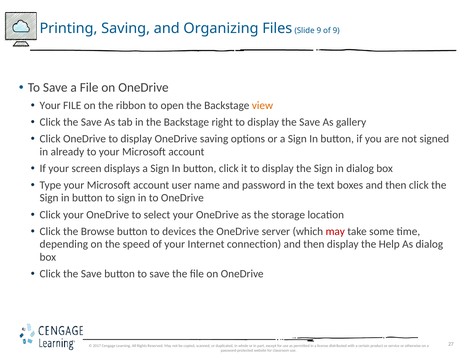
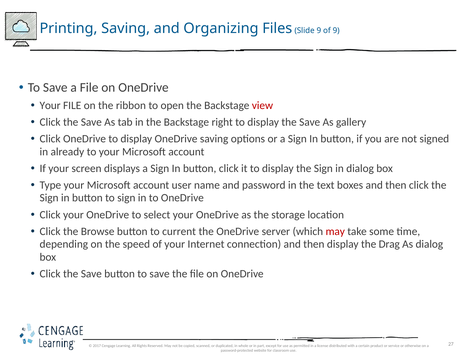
view colour: orange -> red
devices: devices -> current
Help: Help -> Drag
